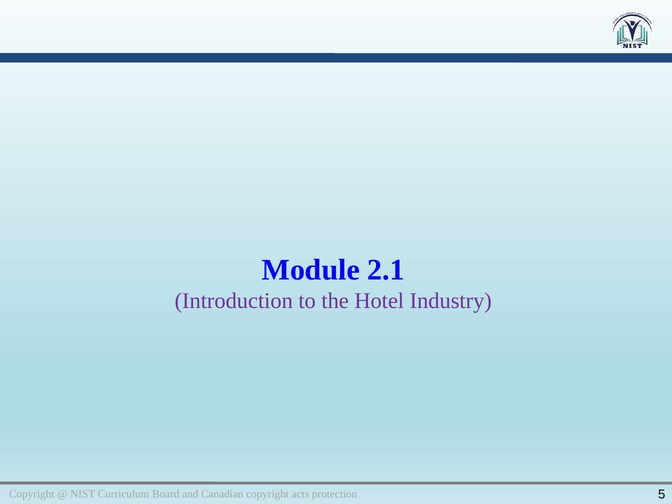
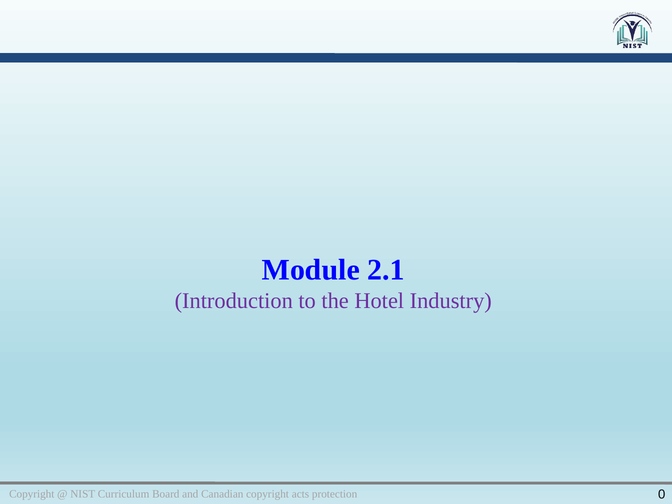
5: 5 -> 0
